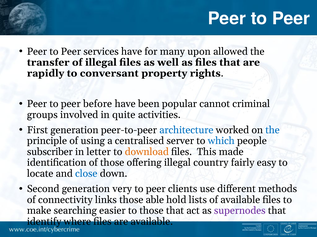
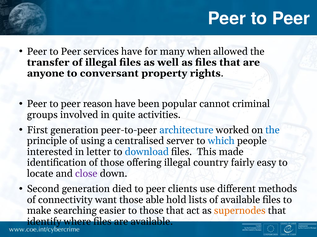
upon: upon -> when
rapidly: rapidly -> anyone
before: before -> reason
subscriber: subscriber -> interested
download colour: orange -> blue
close colour: blue -> purple
very: very -> died
links: links -> want
supernodes colour: purple -> orange
